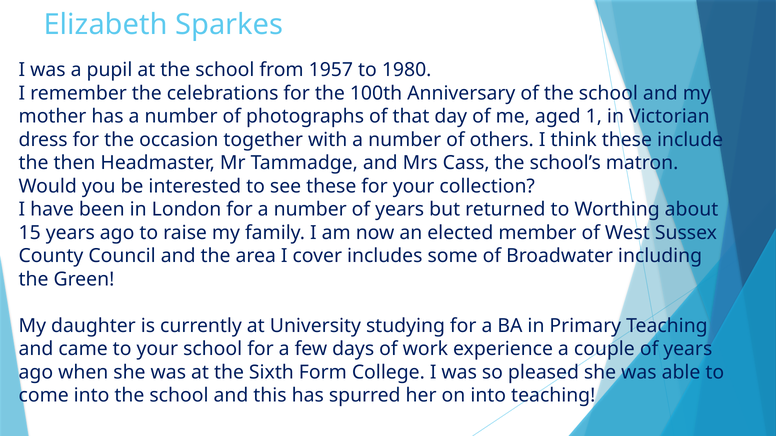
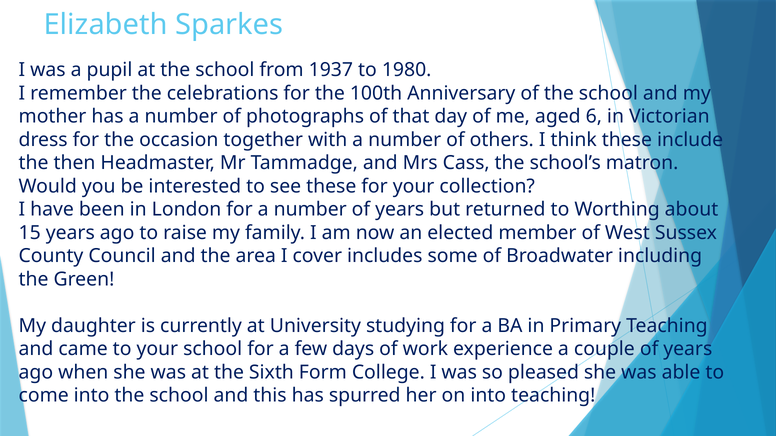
1957: 1957 -> 1937
1: 1 -> 6
